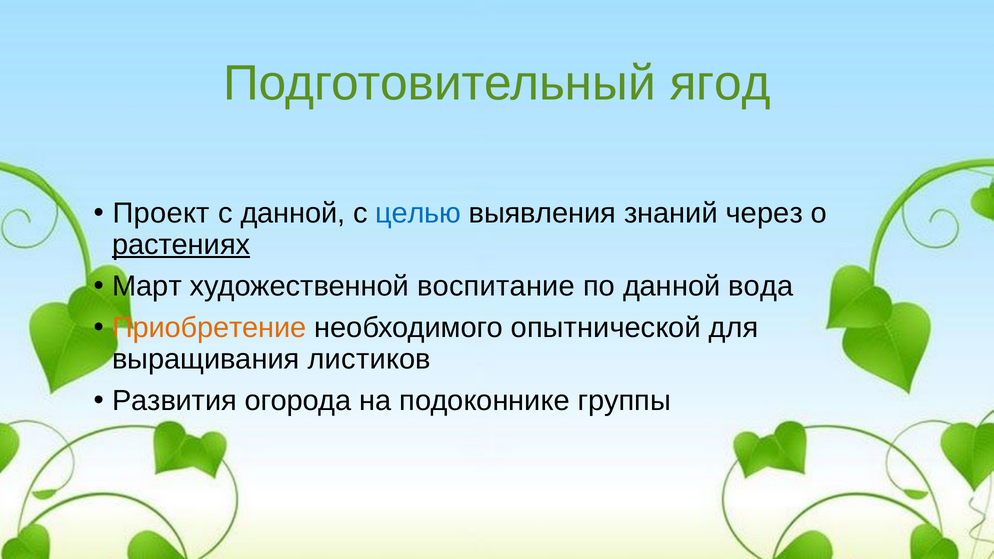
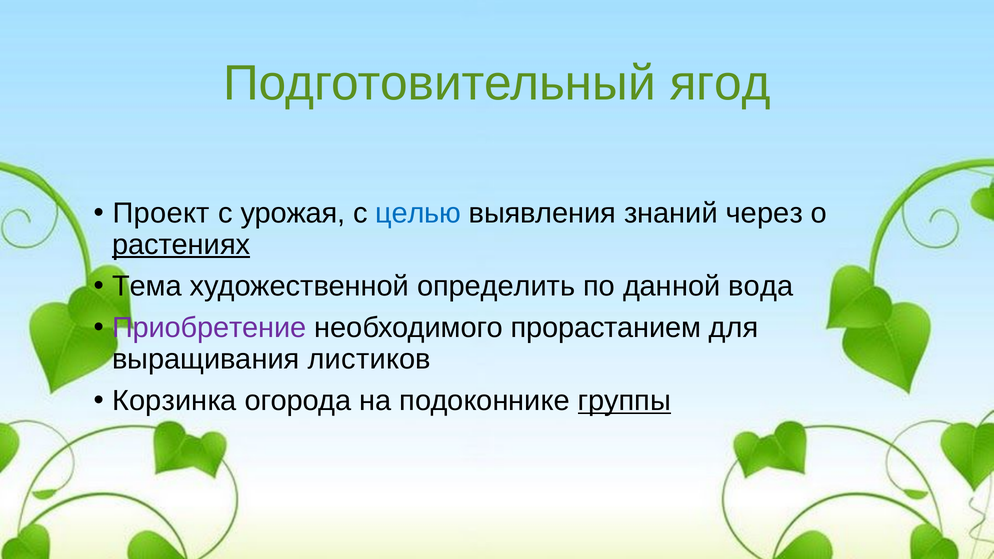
с данной: данной -> урожая
Март: Март -> Тема
воспитание: воспитание -> определить
Приобретение colour: orange -> purple
опытнической: опытнической -> прорастанием
Развития: Развития -> Корзинка
группы underline: none -> present
